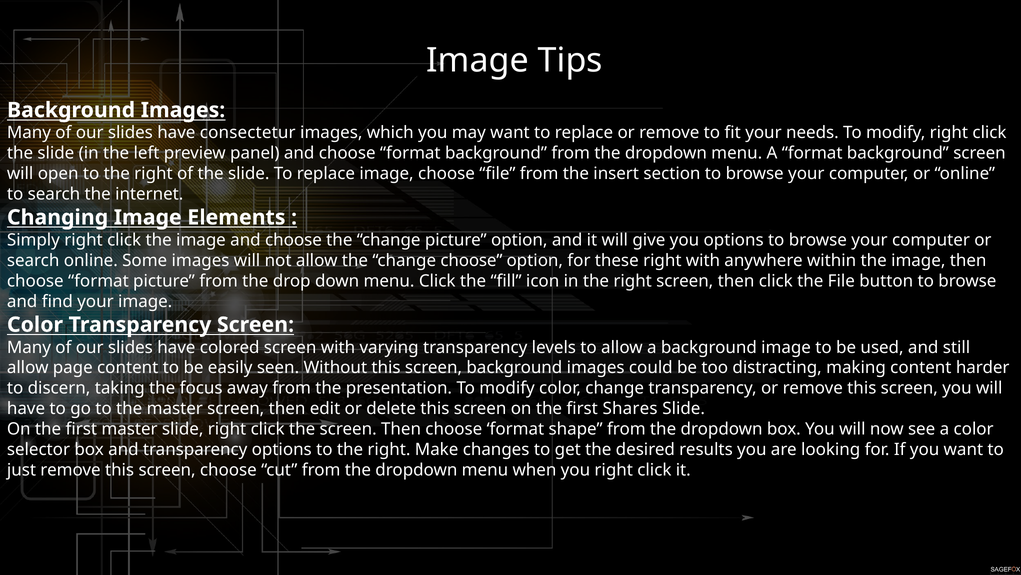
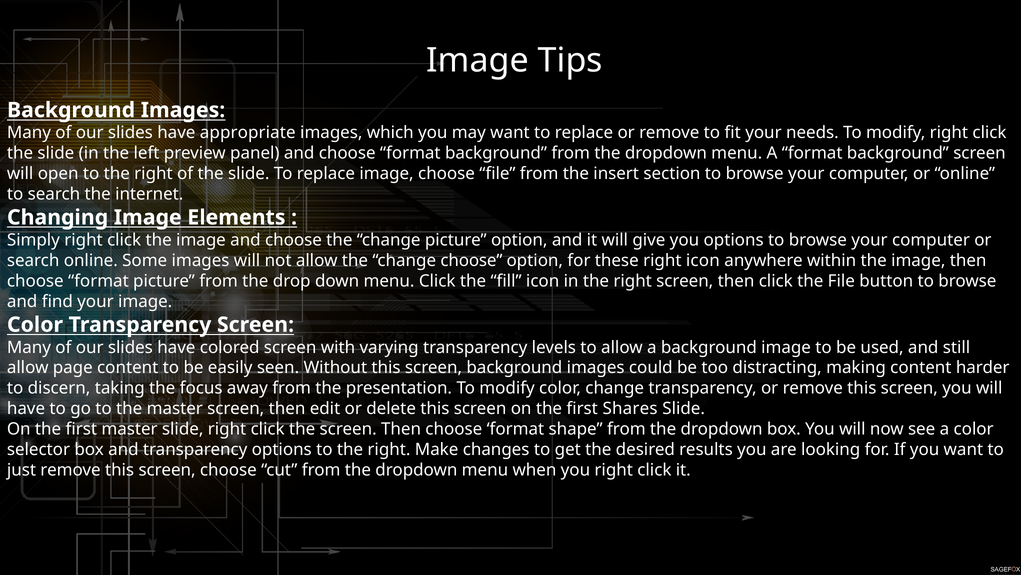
consectetur: consectetur -> appropriate
right with: with -> icon
